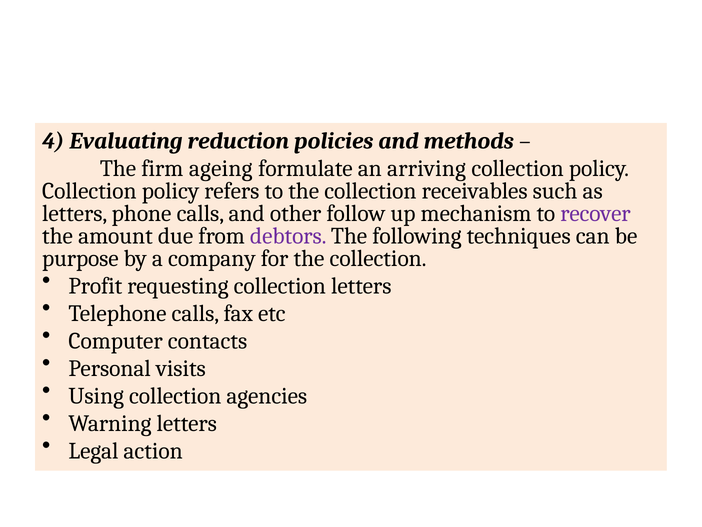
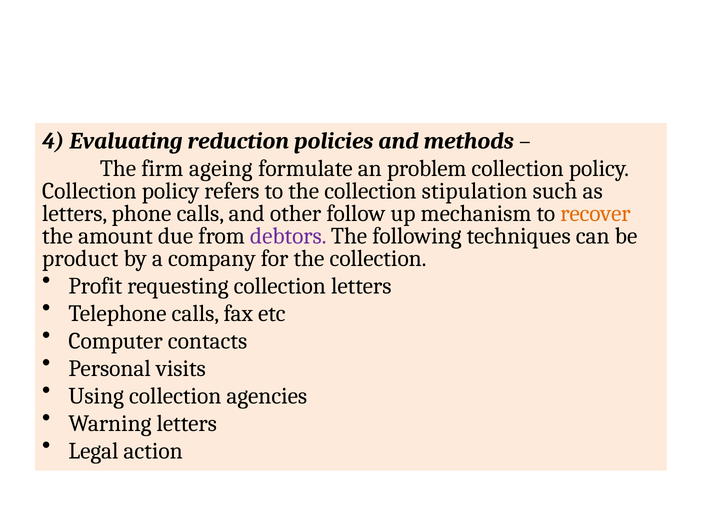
arriving: arriving -> problem
receivables: receivables -> stipulation
recover colour: purple -> orange
purpose: purpose -> product
